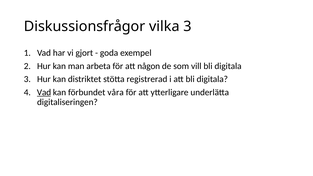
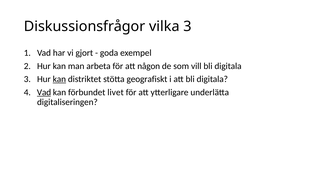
kan at (59, 79) underline: none -> present
registrerad: registrerad -> geografiskt
våra: våra -> livet
